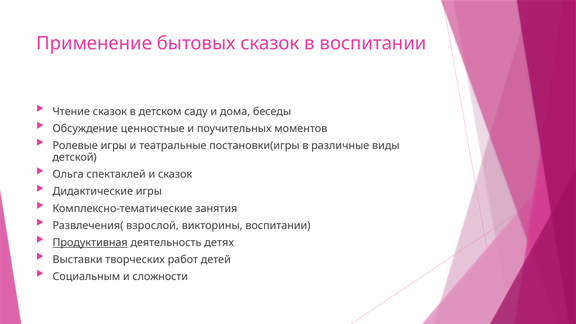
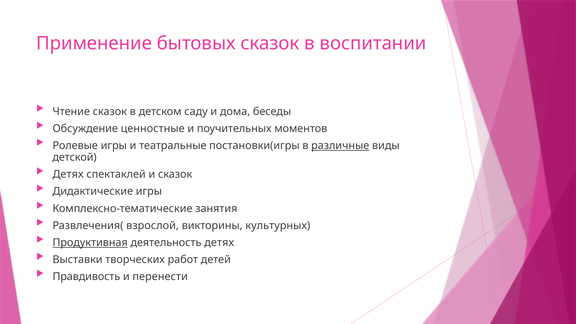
различные underline: none -> present
Ольга at (68, 174): Ольга -> Детях
викторины воспитании: воспитании -> культурных
Социальным: Социальным -> Правдивость
сложности: сложности -> перенести
